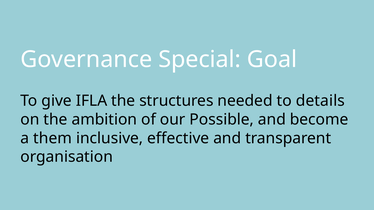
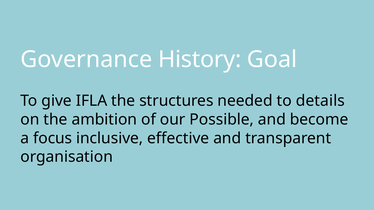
Special: Special -> History
them: them -> focus
